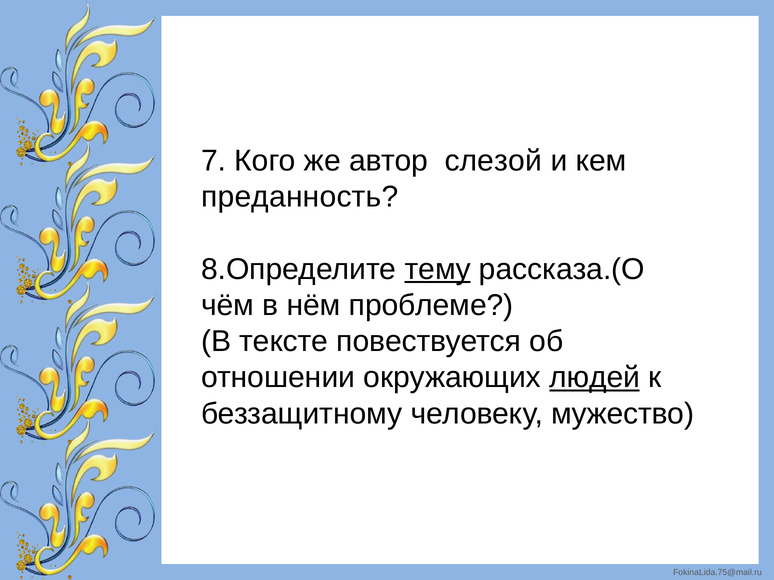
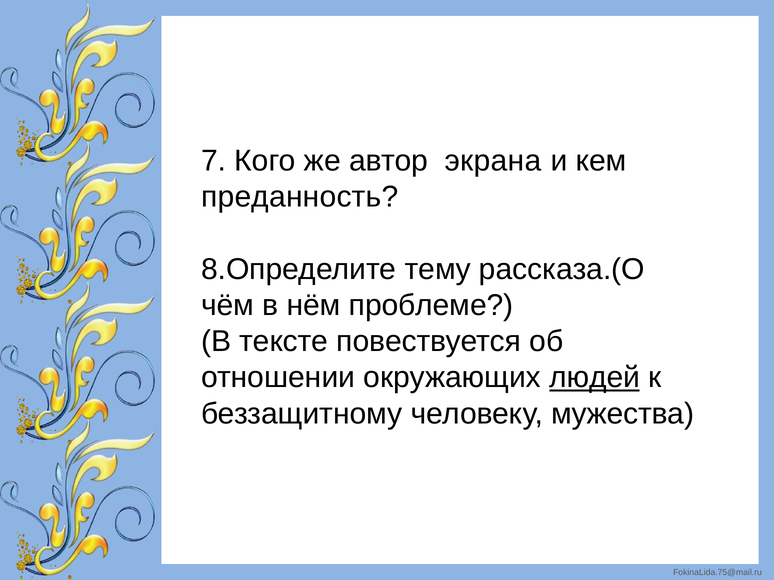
слезой: слезой -> экрана
тему underline: present -> none
мужество: мужество -> мужества
